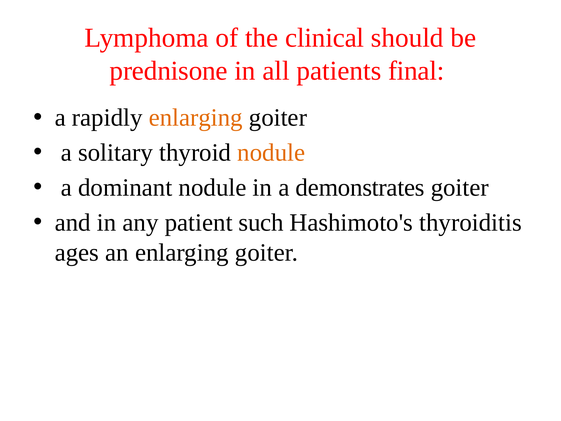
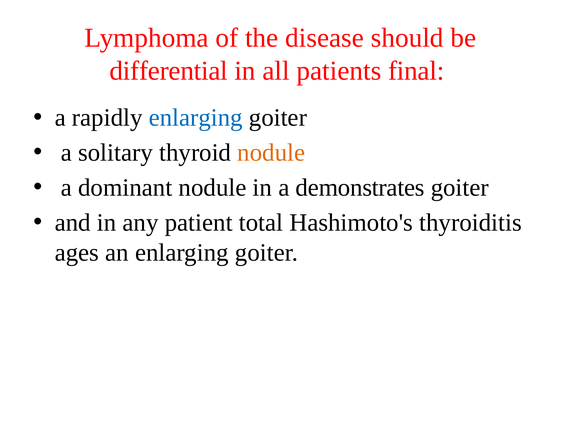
clinical: clinical -> disease
prednisone: prednisone -> differential
enlarging at (196, 118) colour: orange -> blue
such: such -> total
